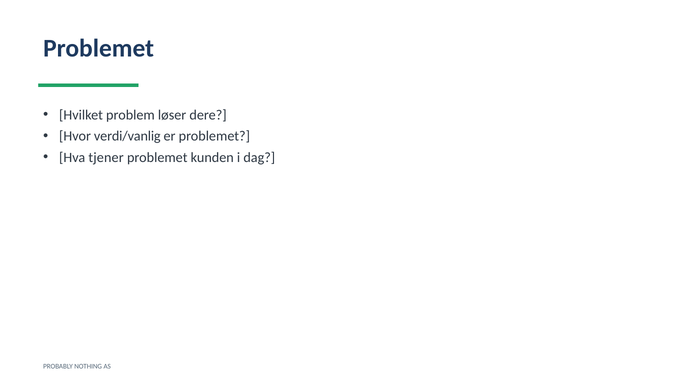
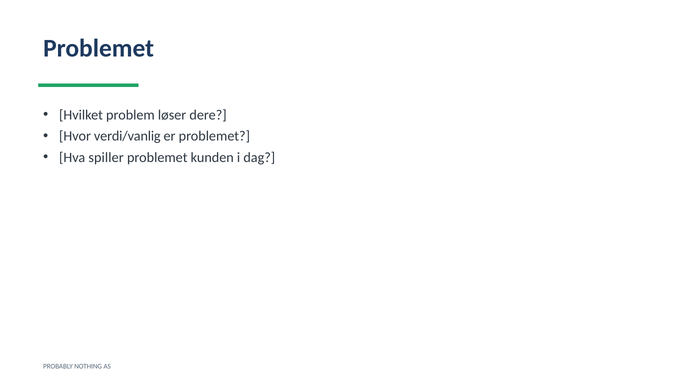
tjener: tjener -> spiller
